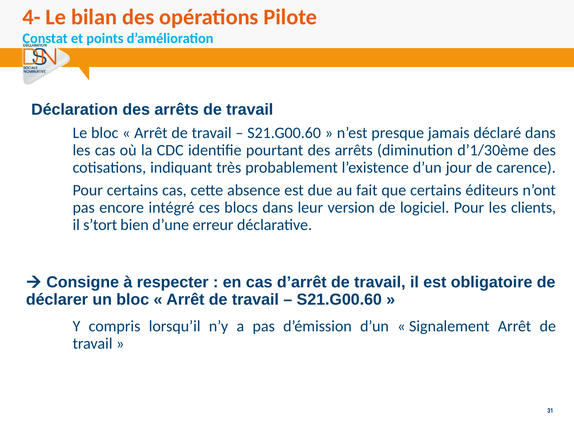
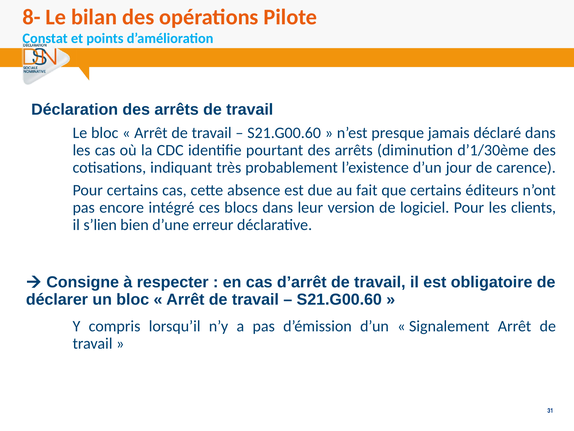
4-: 4- -> 8-
s’tort: s’tort -> s’lien
